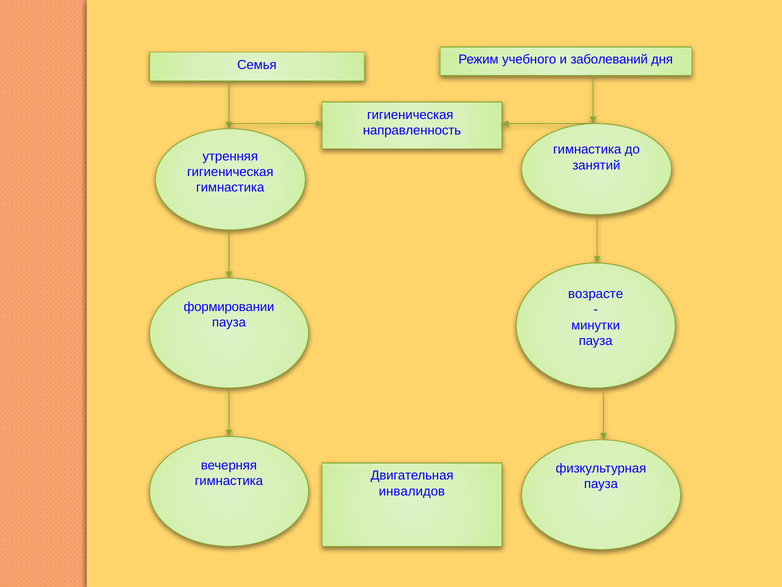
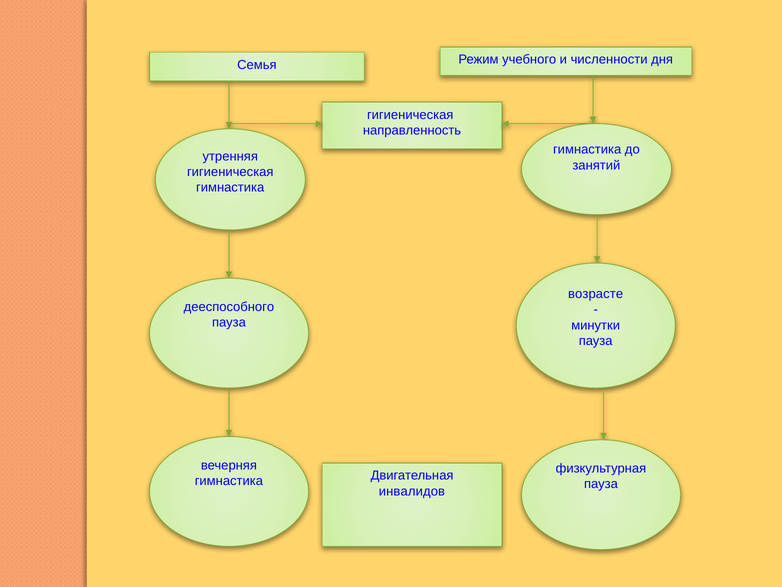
заболеваний: заболеваний -> численности
формировании: формировании -> дееспособного
